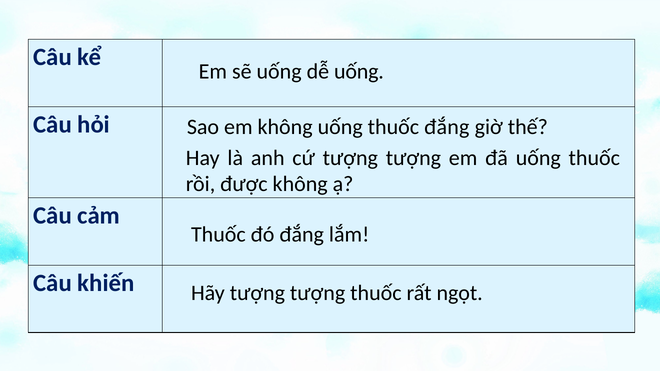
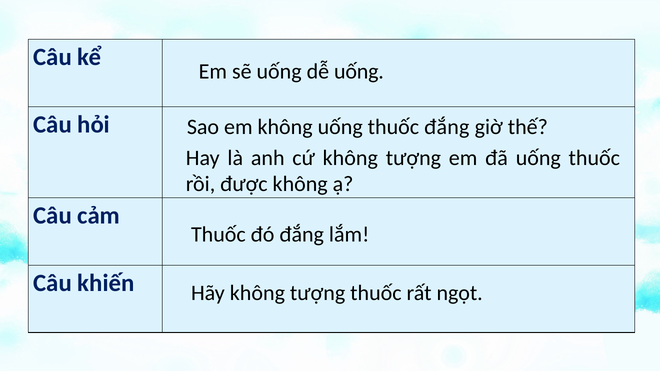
cứ tượng: tượng -> không
Hãy tượng: tượng -> không
